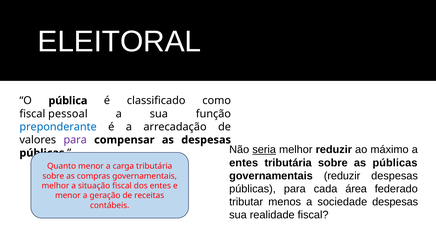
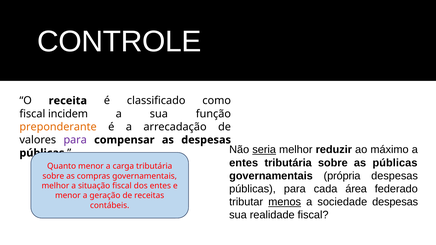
ELEITORAL: ELEITORAL -> CONTROLE
pública: pública -> receita
pessoal: pessoal -> incidem
preponderante colour: blue -> orange
governamentais reduzir: reduzir -> própria
menos underline: none -> present
